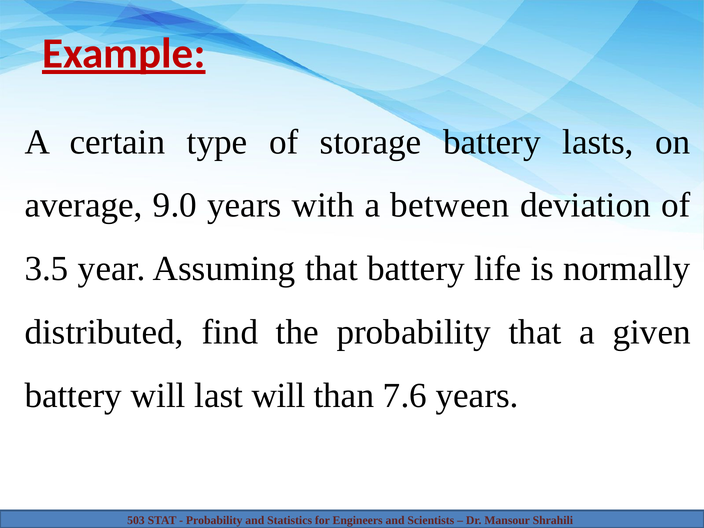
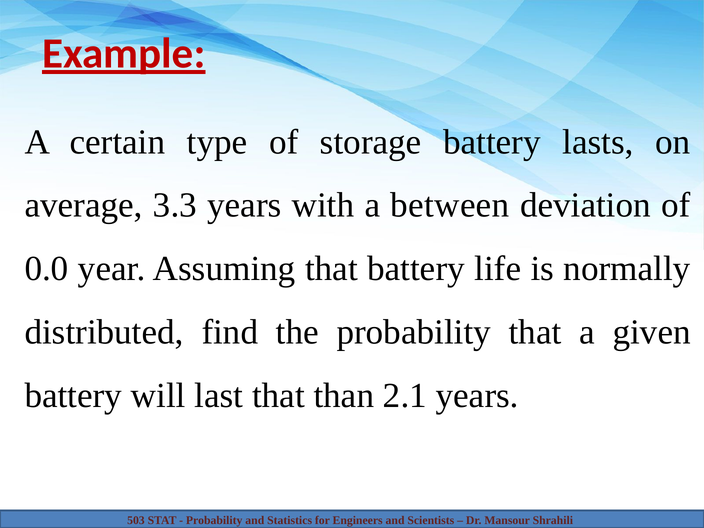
9.0: 9.0 -> 3.3
3.5: 3.5 -> 0.0
last will: will -> that
7.6: 7.6 -> 2.1
